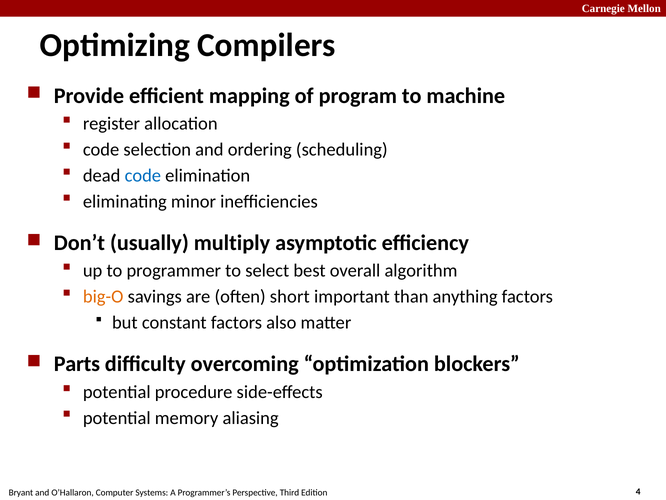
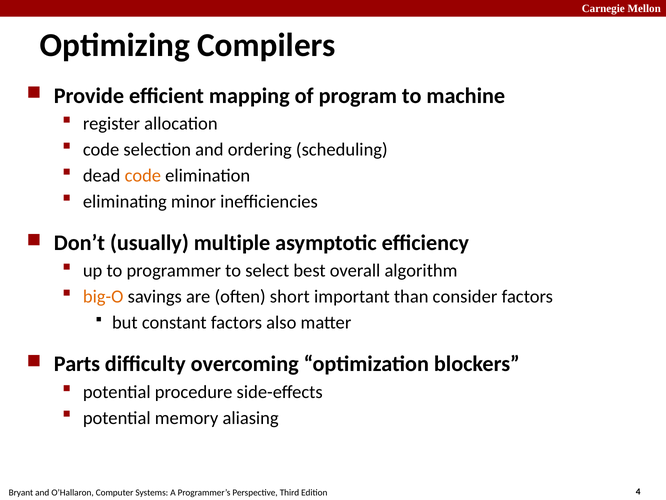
code at (143, 175) colour: blue -> orange
multiply: multiply -> multiple
anything: anything -> consider
